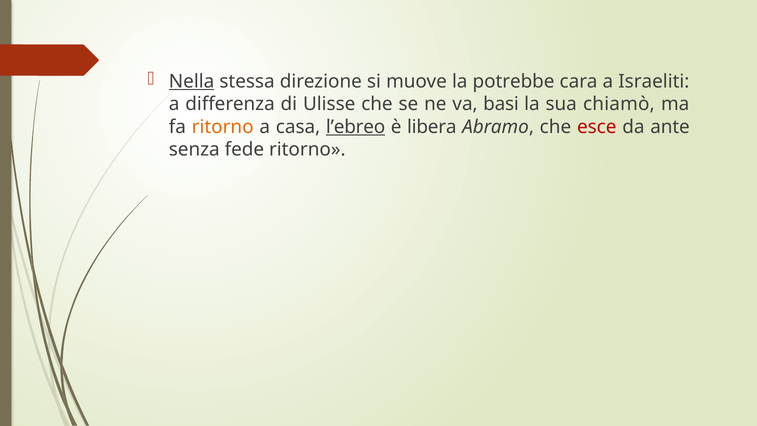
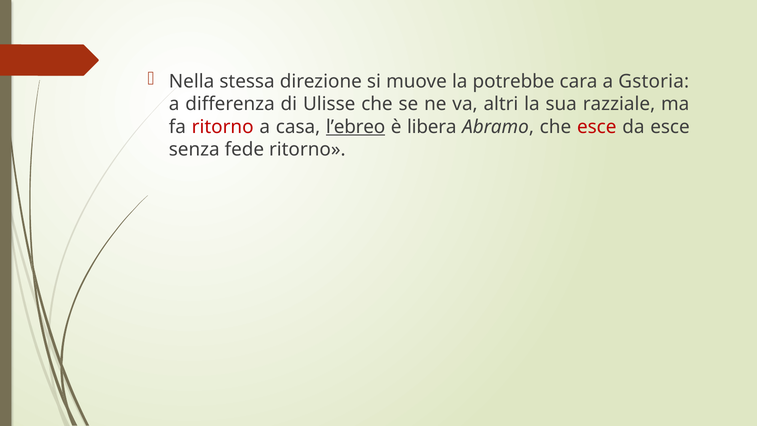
Nella underline: present -> none
Israeliti: Israeliti -> Gstoria
basi: basi -> altri
chiamò: chiamò -> razziale
ritorno at (223, 127) colour: orange -> red
da ante: ante -> esce
